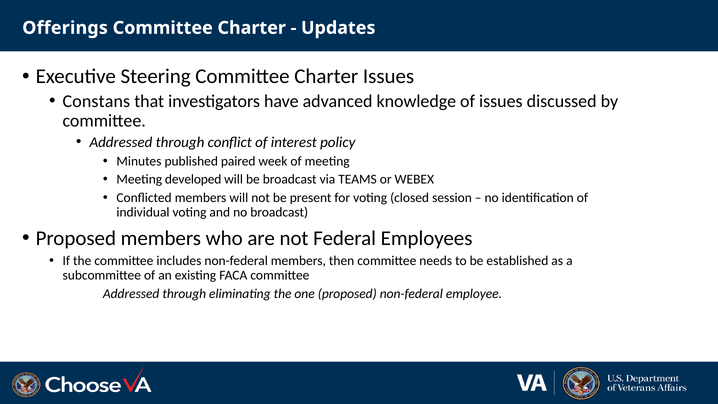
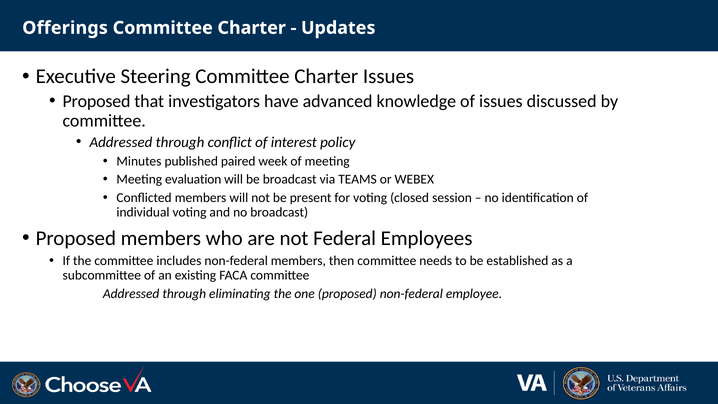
Constans at (96, 101): Constans -> Proposed
developed: developed -> evaluation
